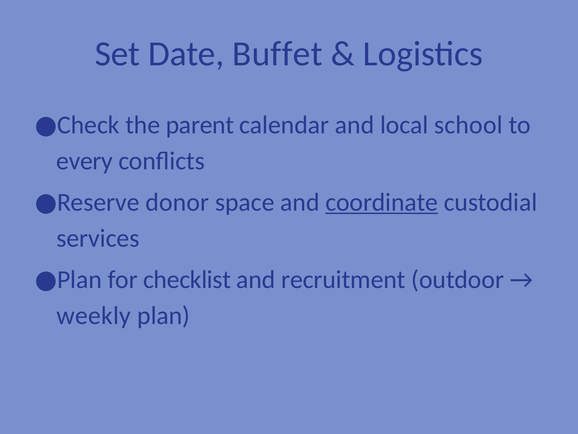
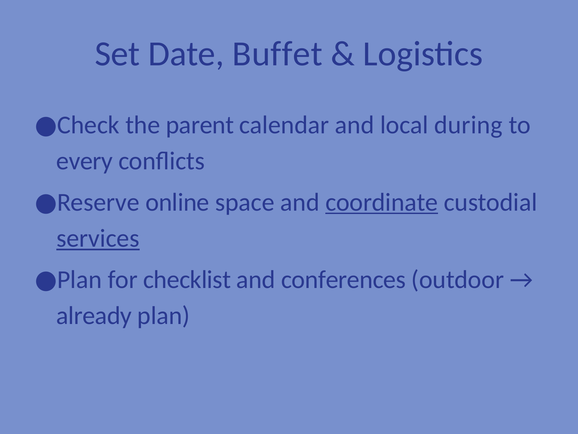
school: school -> during
donor: donor -> online
services underline: none -> present
recruitment: recruitment -> conferences
weekly: weekly -> already
